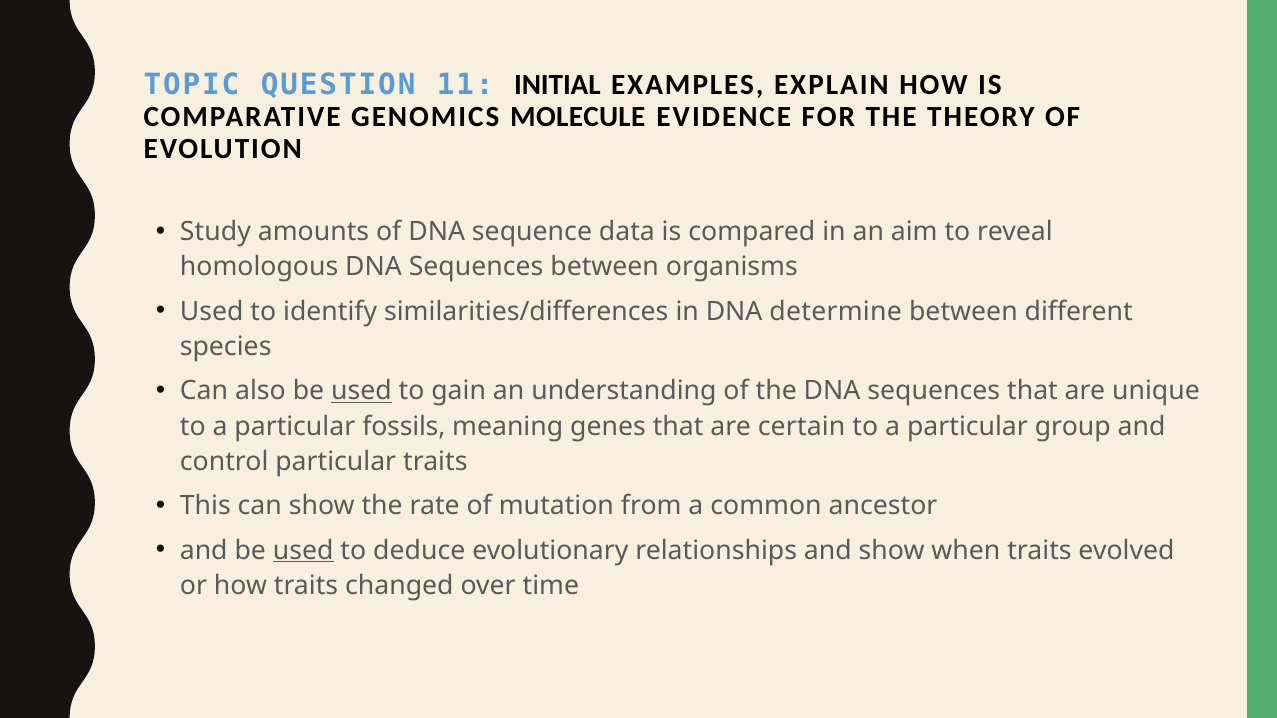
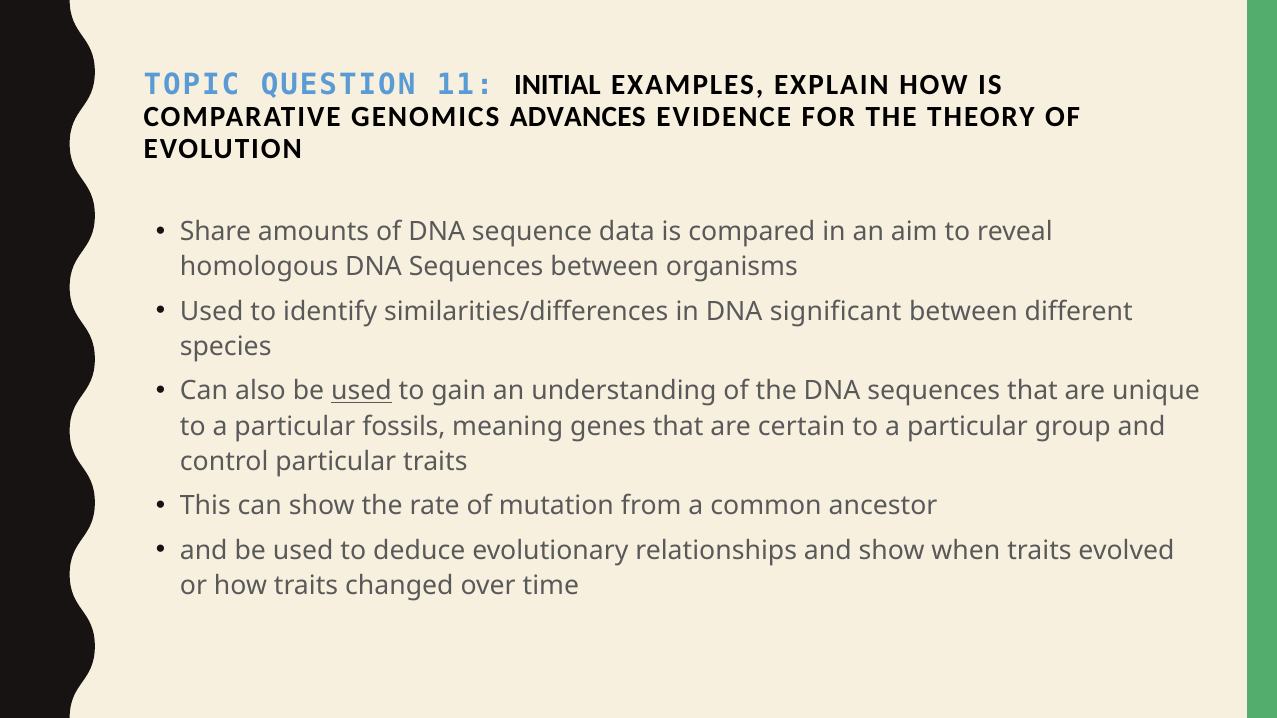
MOLECULE: MOLECULE -> ADVANCES
Study: Study -> Share
determine: determine -> significant
used at (303, 550) underline: present -> none
